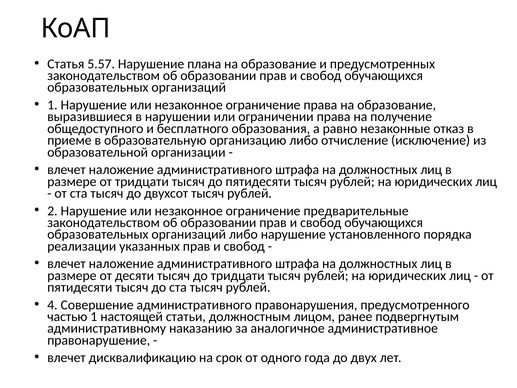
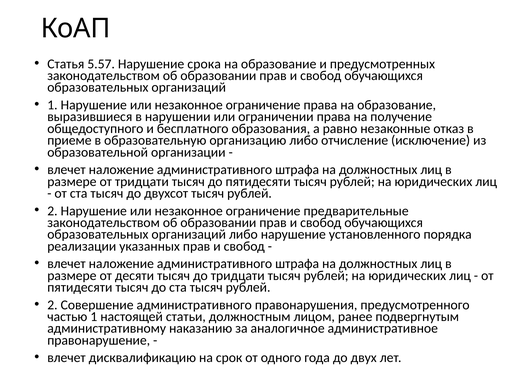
плана: плана -> срока
4 at (52, 305): 4 -> 2
